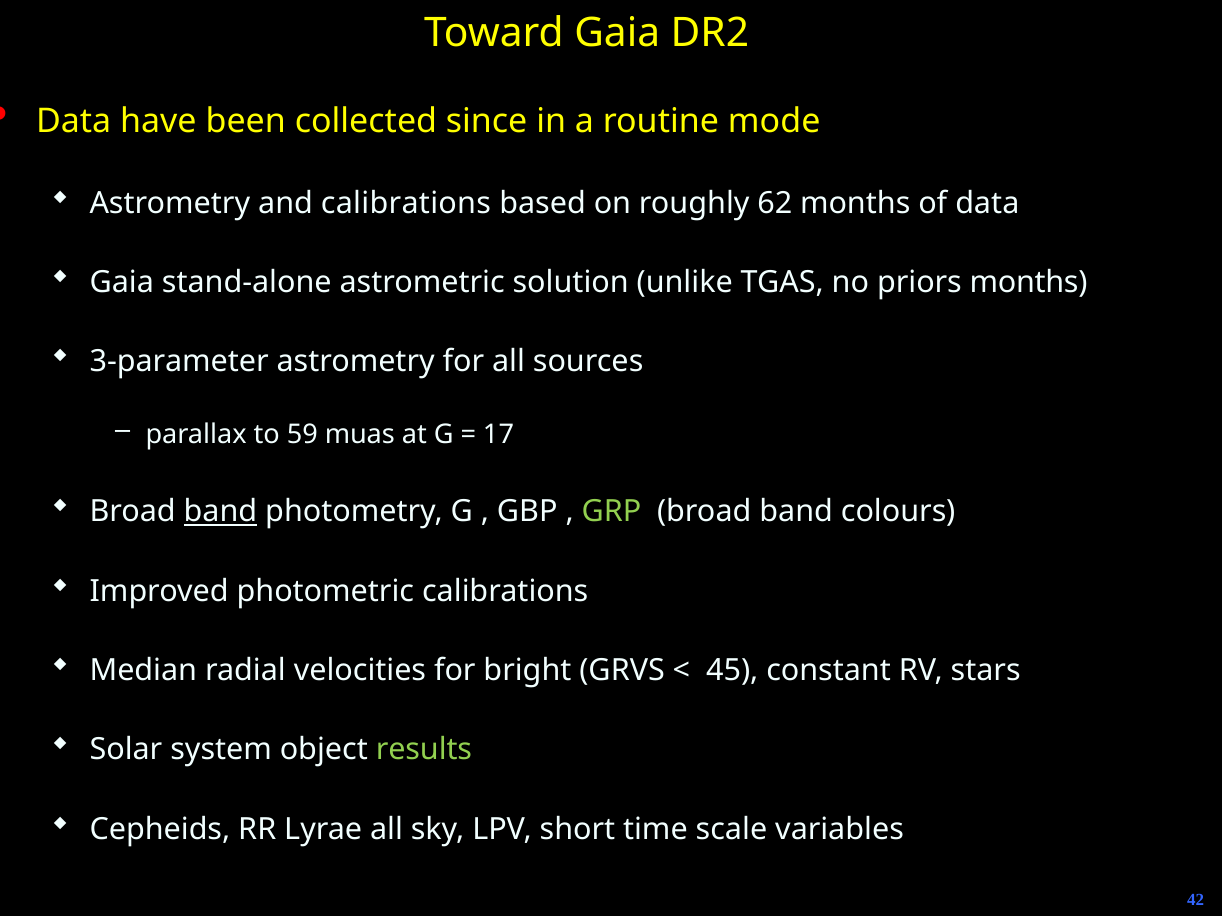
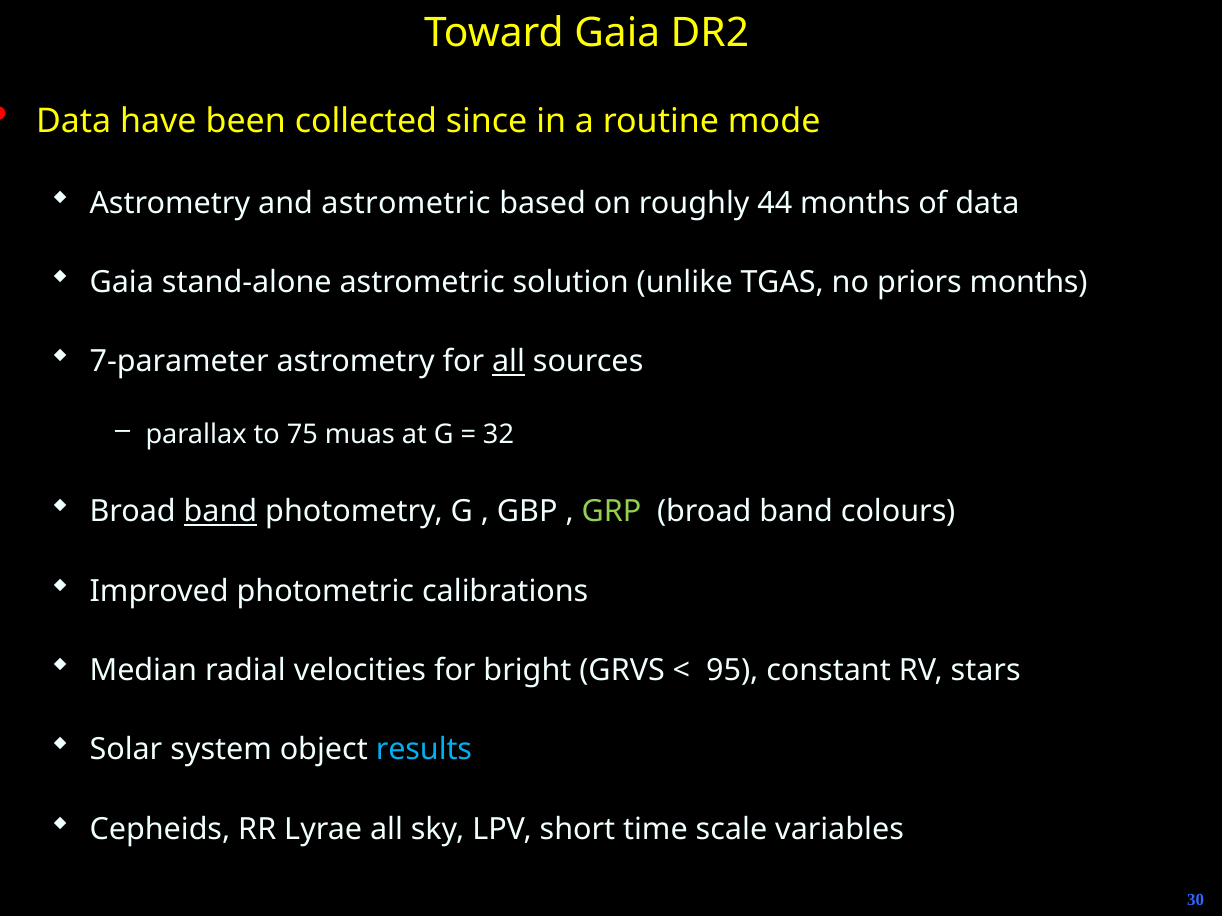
and calibrations: calibrations -> astrometric
62: 62 -> 44
3-parameter: 3-parameter -> 7-parameter
all at (509, 362) underline: none -> present
59: 59 -> 75
17 at (499, 434): 17 -> 32
45: 45 -> 95
results colour: light green -> light blue
42: 42 -> 30
